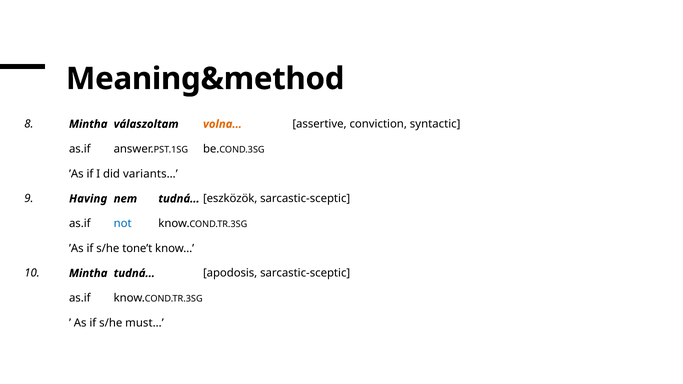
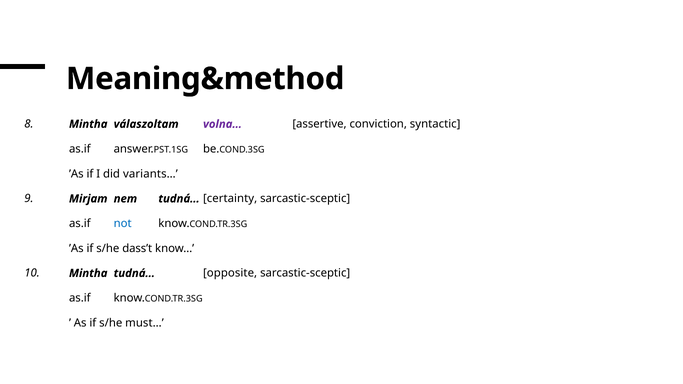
volna… colour: orange -> purple
Having: Having -> Mirjam
eszközök: eszközök -> certainty
tone’t: tone’t -> dass’t
apodosis: apodosis -> opposite
